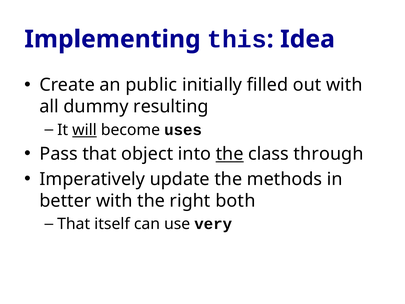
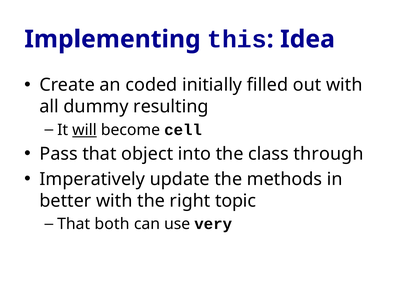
public: public -> coded
uses: uses -> cell
the at (230, 154) underline: present -> none
both: both -> topic
itself: itself -> both
